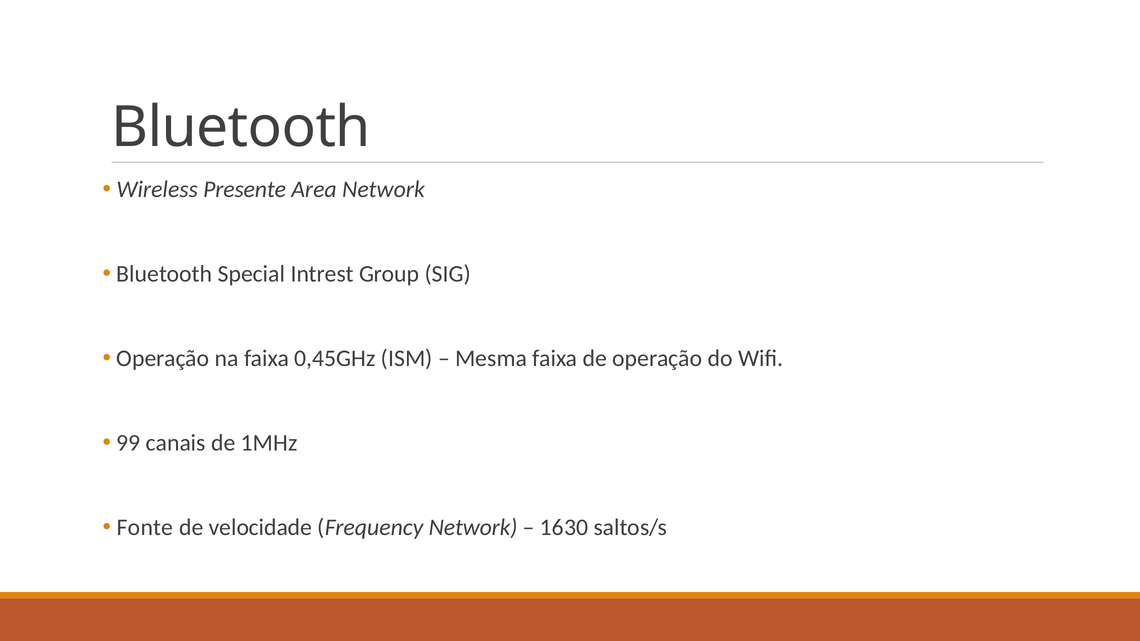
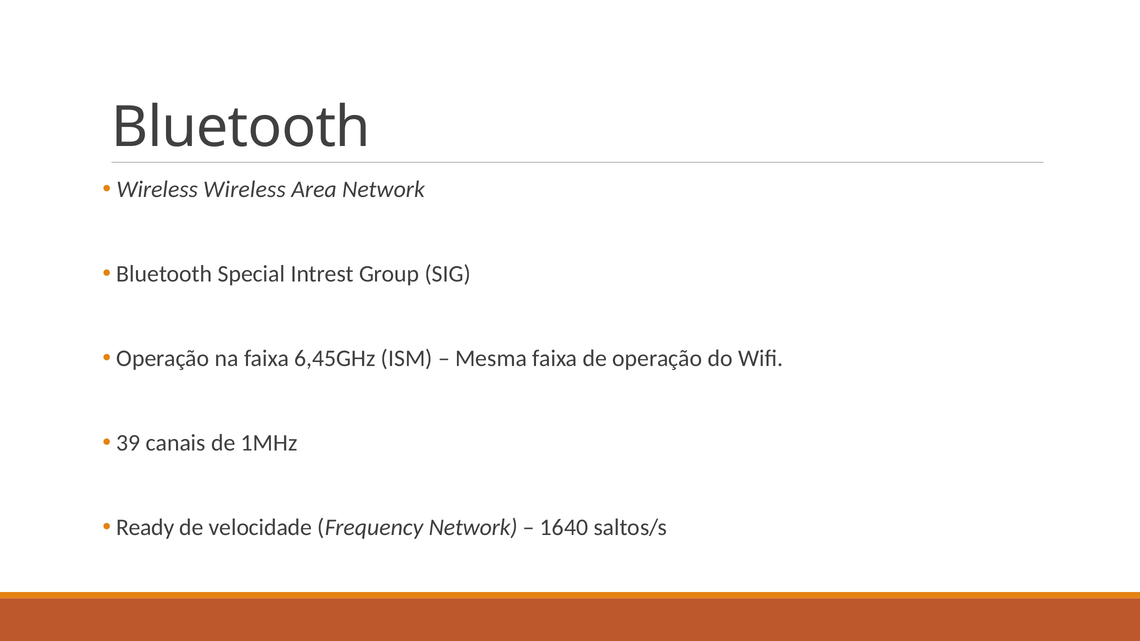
Wireless Presente: Presente -> Wireless
0,45GHz: 0,45GHz -> 6,45GHz
99: 99 -> 39
Fonte: Fonte -> Ready
1630: 1630 -> 1640
